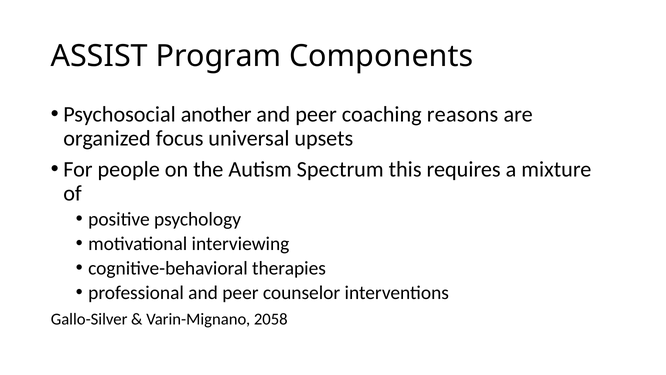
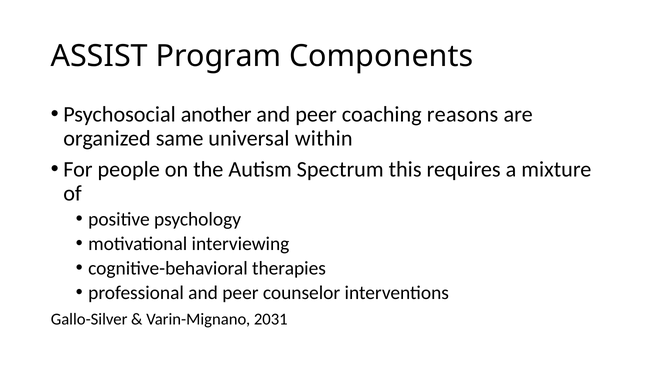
focus: focus -> same
upsets: upsets -> within
2058: 2058 -> 2031
